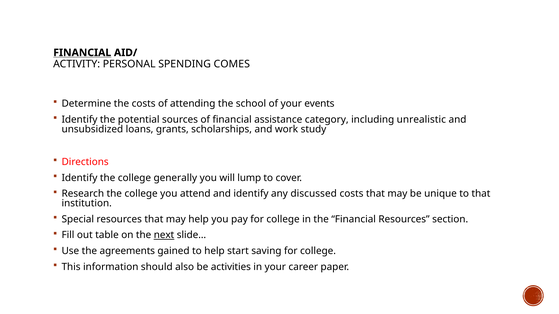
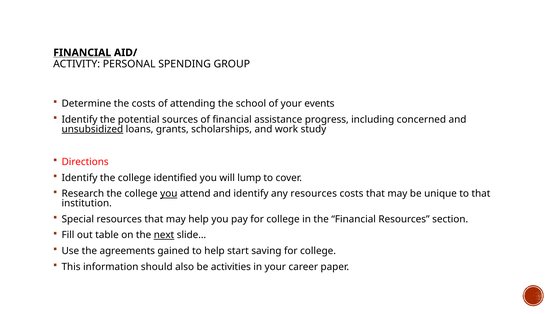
COMES: COMES -> GROUP
category: category -> progress
unrealistic: unrealistic -> concerned
unsubsidized underline: none -> present
generally: generally -> identified
you at (169, 194) underline: none -> present
any discussed: discussed -> resources
